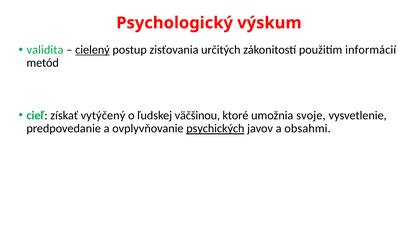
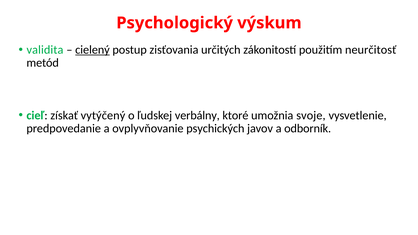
informácií: informácií -> neurčitosť
väčšinou: väčšinou -> verbálny
psychických underline: present -> none
obsahmi: obsahmi -> odborník
